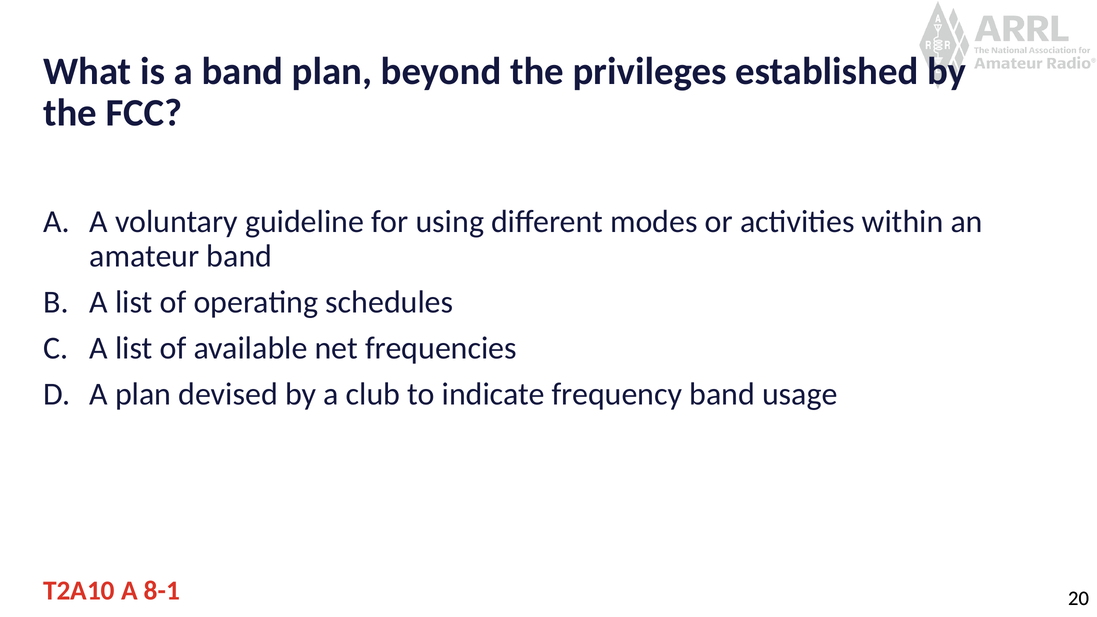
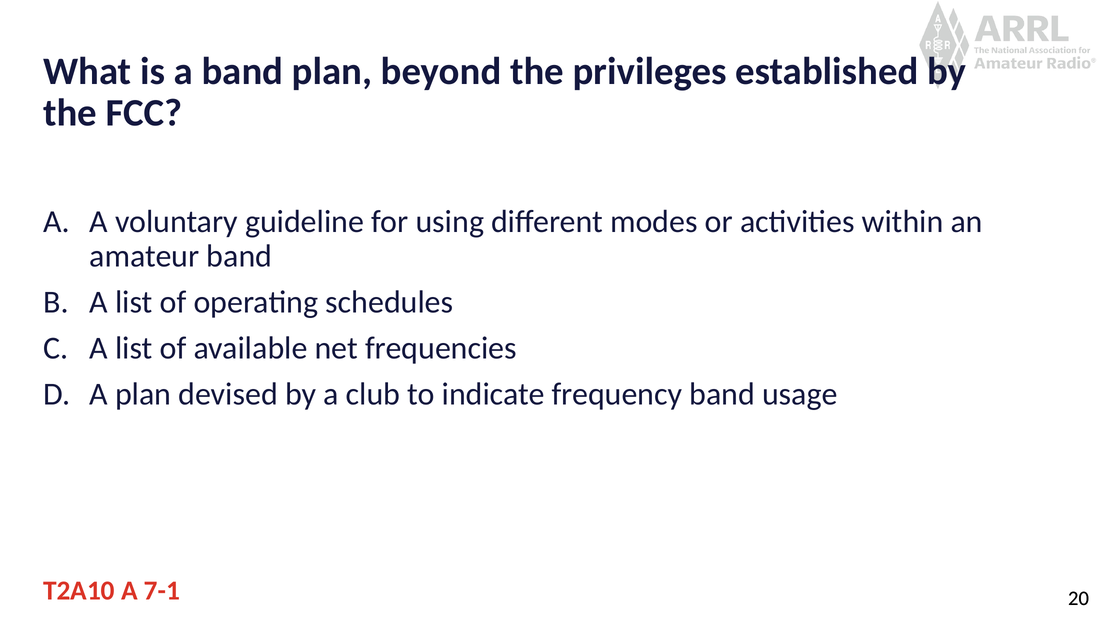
8-1: 8-1 -> 7-1
